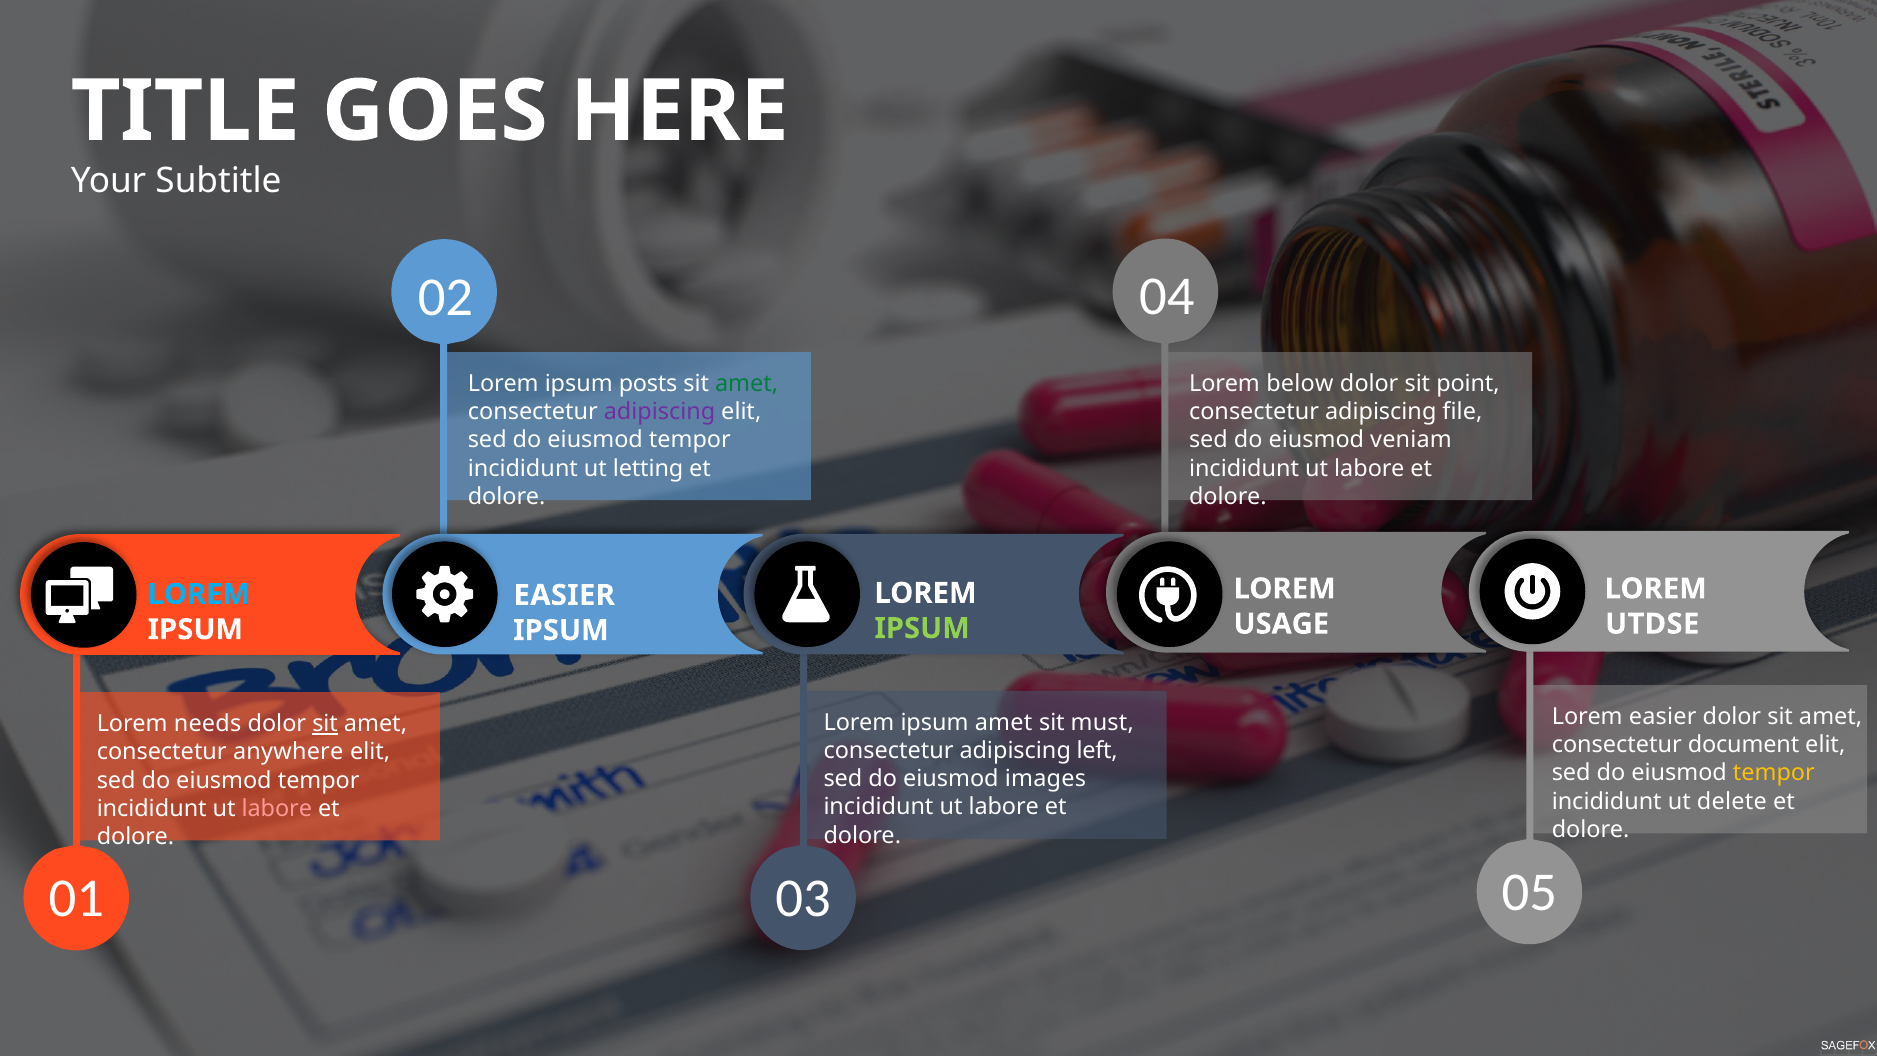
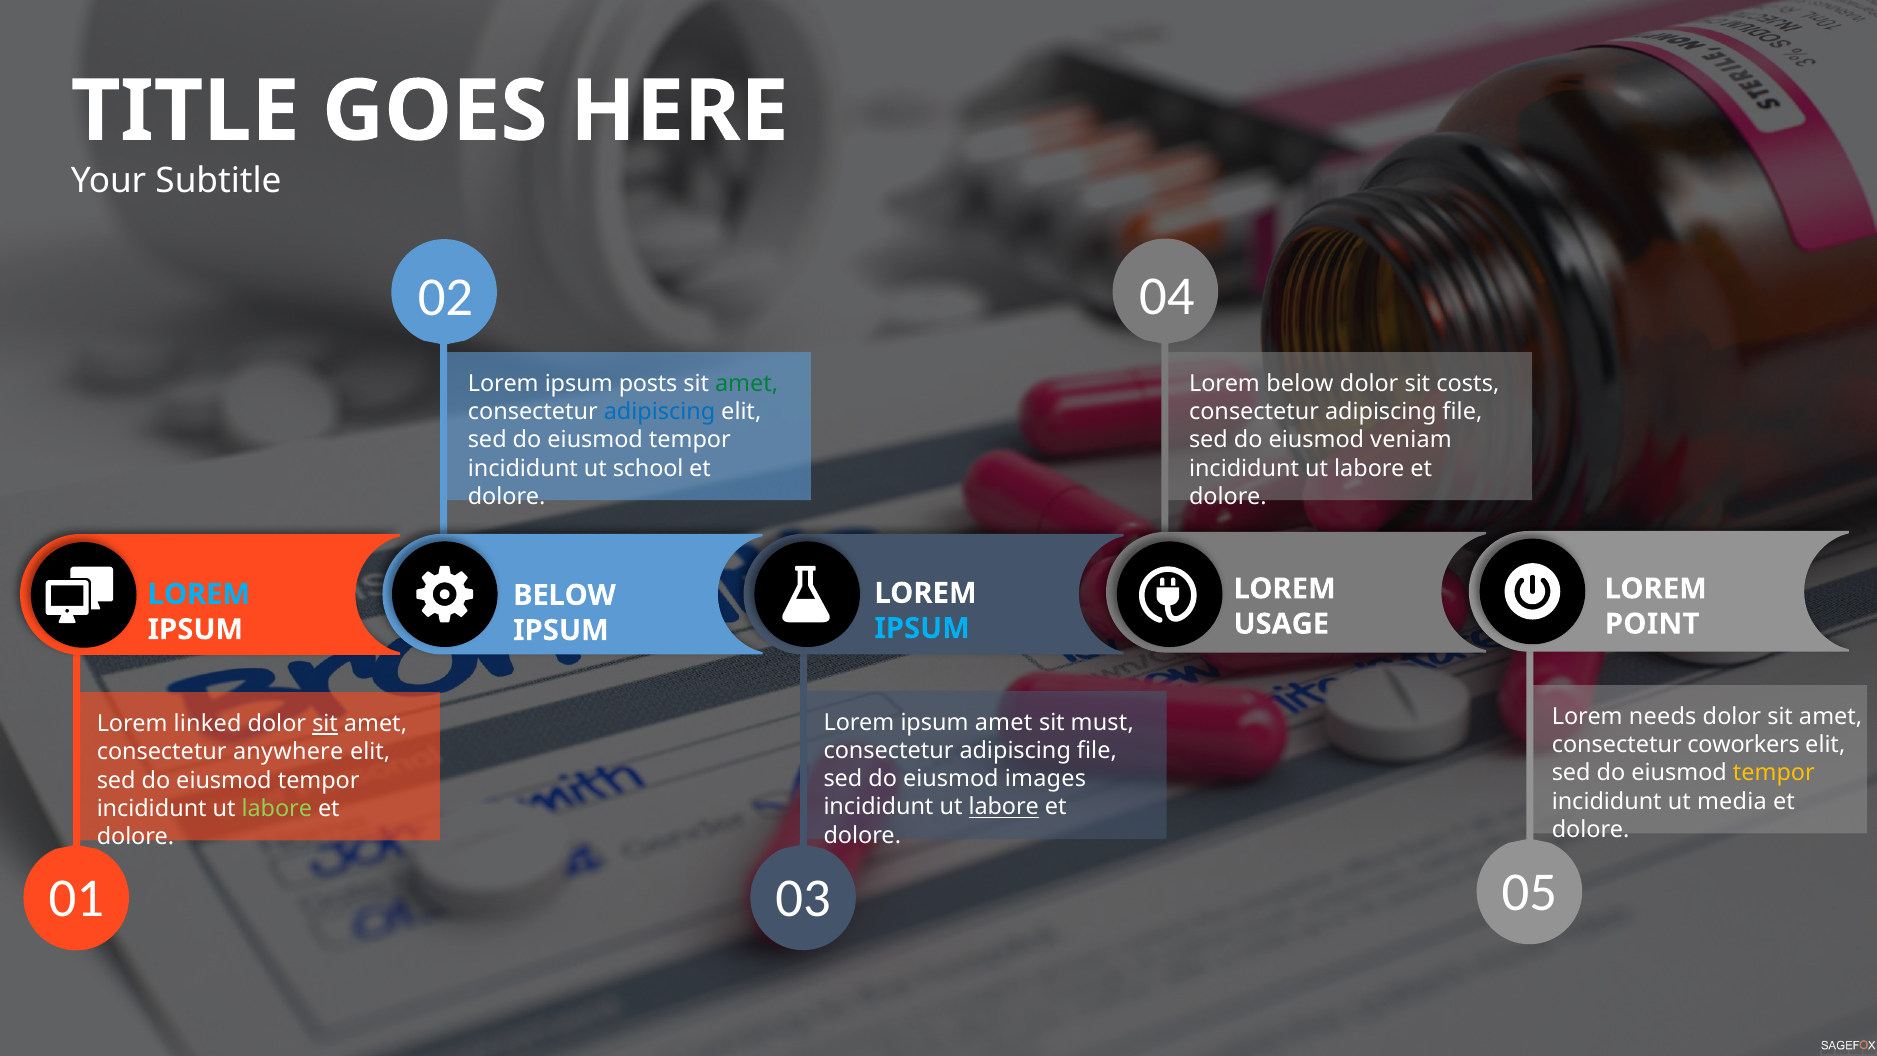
point: point -> costs
adipiscing at (660, 412) colour: purple -> blue
letting: letting -> school
EASIER at (564, 595): EASIER -> BELOW
UTDSE: UTDSE -> POINT
IPSUM at (922, 628) colour: light green -> light blue
easier at (1663, 717): easier -> needs
needs: needs -> linked
document: document -> coworkers
left at (1097, 751): left -> file
delete: delete -> media
labore at (1004, 807) underline: none -> present
labore at (277, 808) colour: pink -> light green
